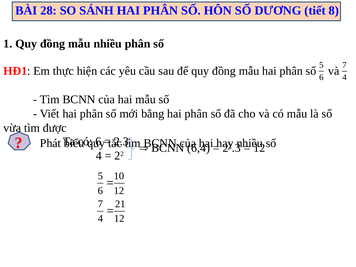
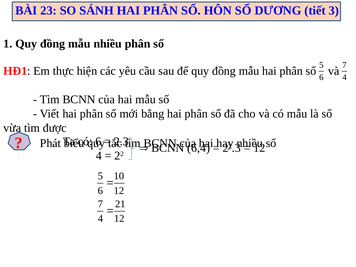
28: 28 -> 23
8: 8 -> 3
